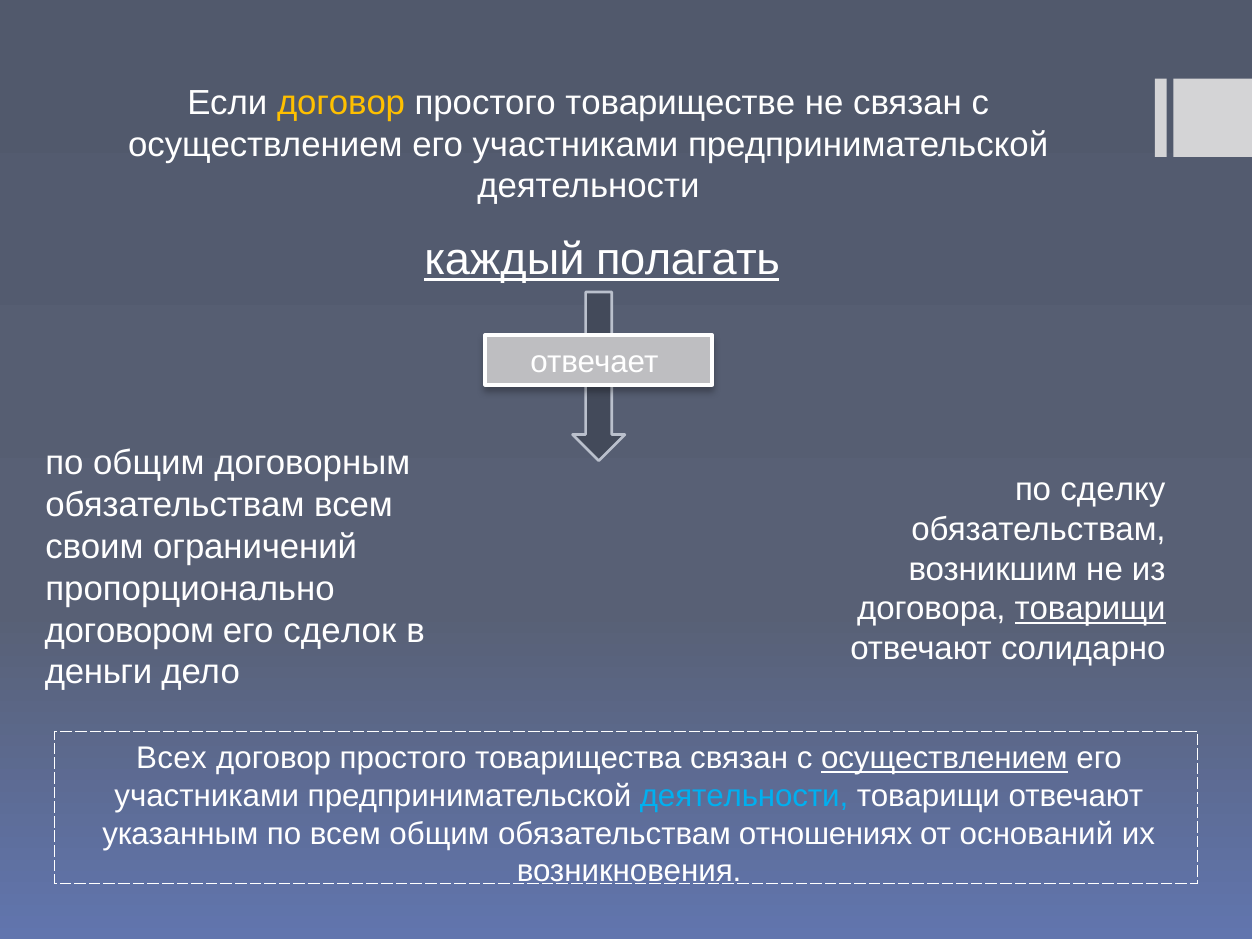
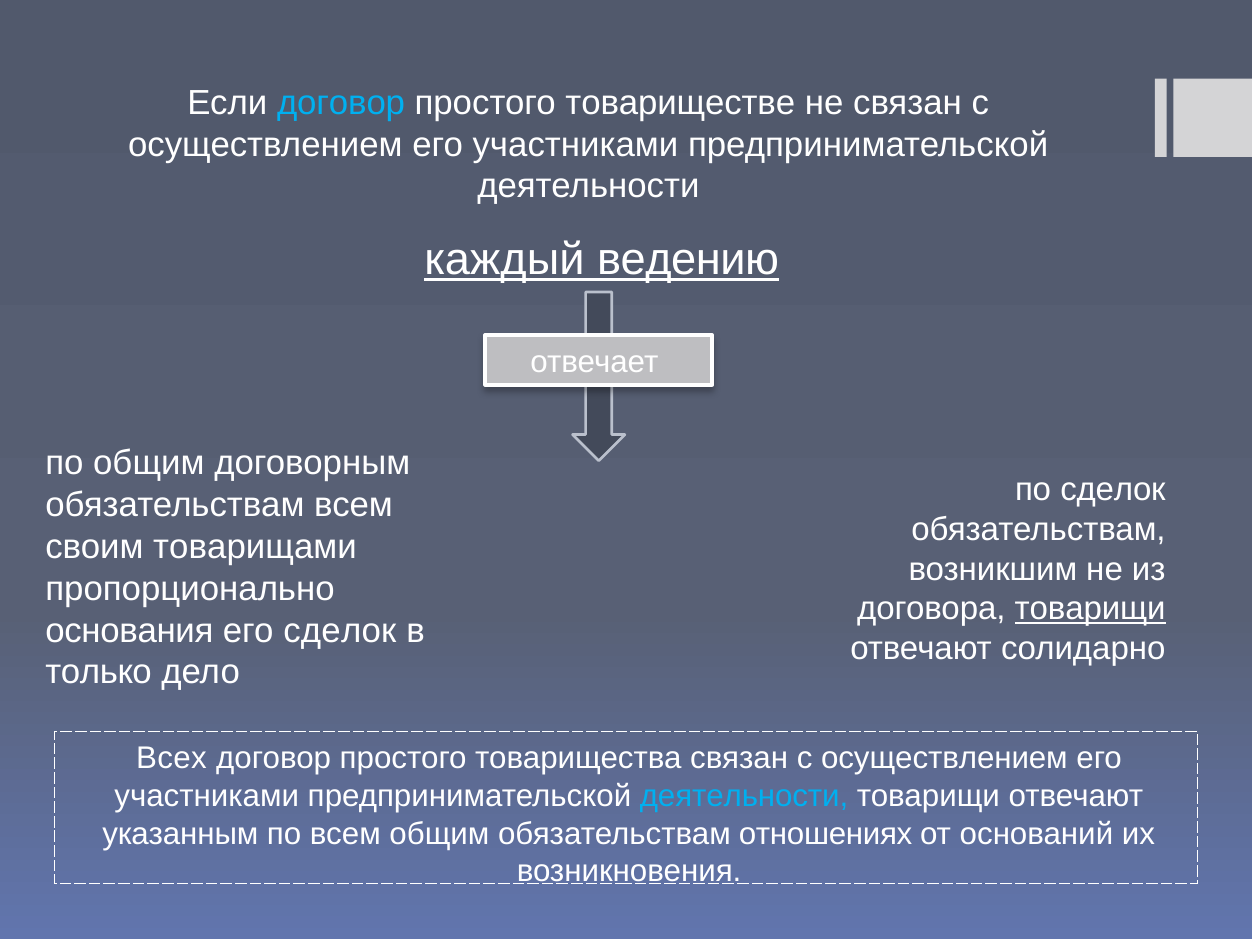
договор at (341, 103) colour: yellow -> light blue
полагать: полагать -> ведению
по сделку: сделку -> сделок
ограничений: ограничений -> товарищами
договором: договором -> основания
деньги: деньги -> только
осуществлением at (944, 759) underline: present -> none
